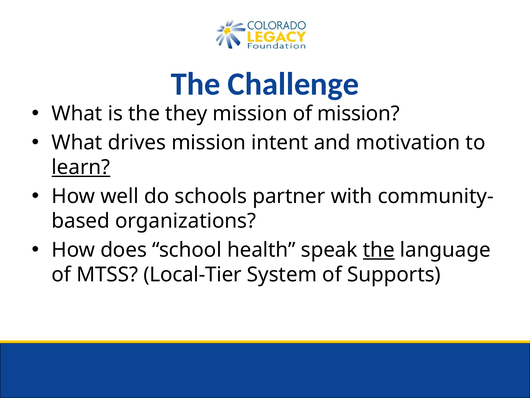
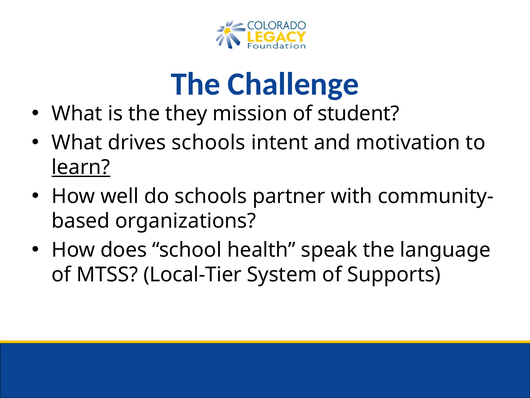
of mission: mission -> student
drives mission: mission -> schools
the at (379, 250) underline: present -> none
